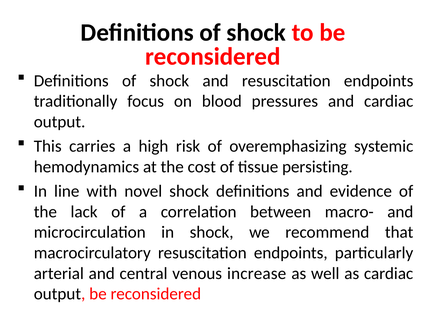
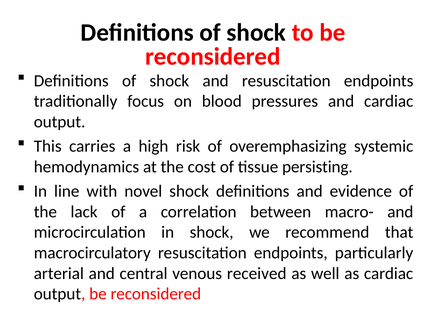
increase: increase -> received
